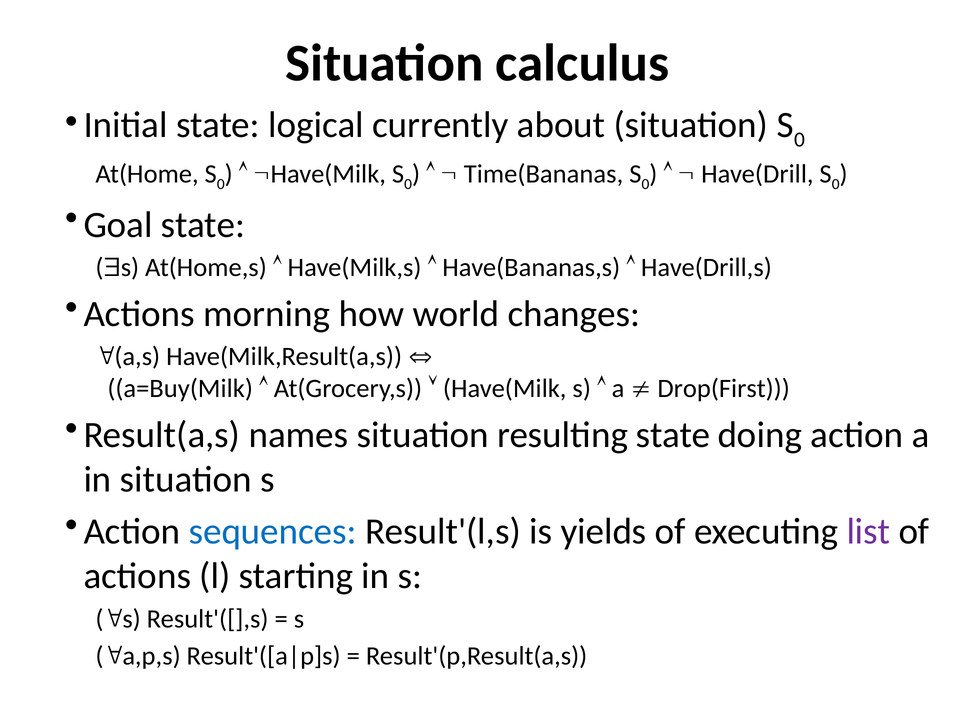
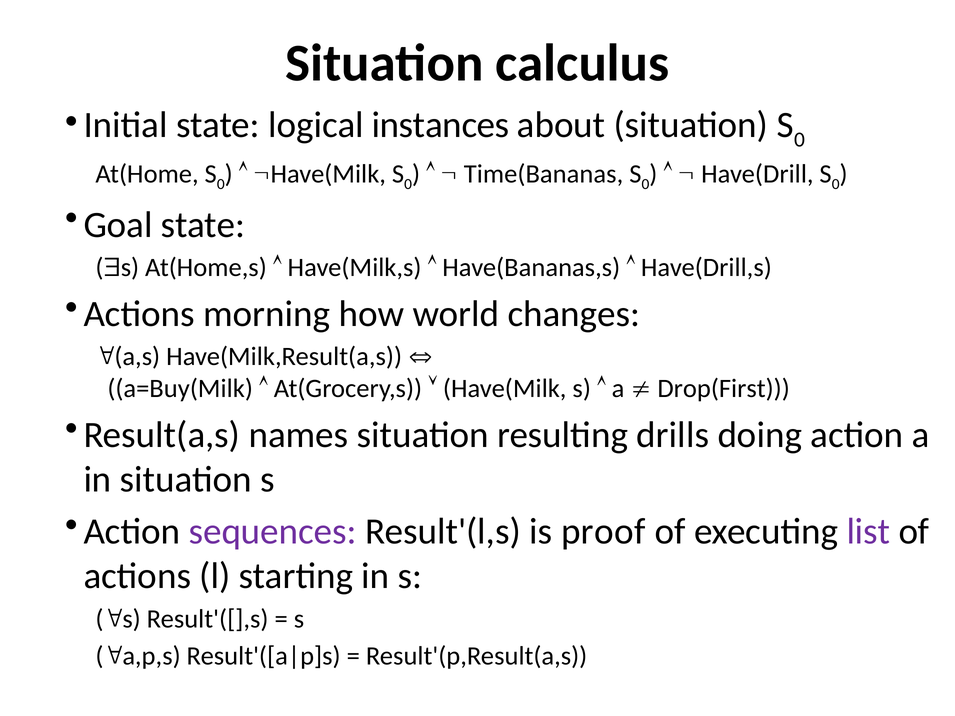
currently: currently -> instances
resulting state: state -> drills
sequences colour: blue -> purple
yields: yields -> proof
